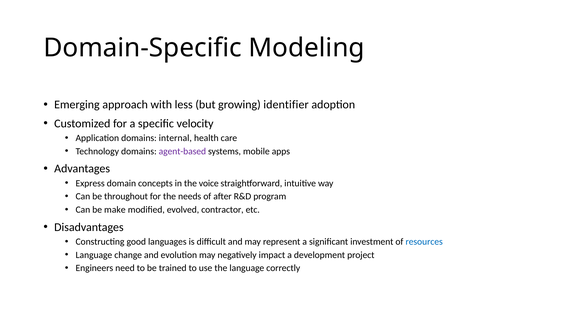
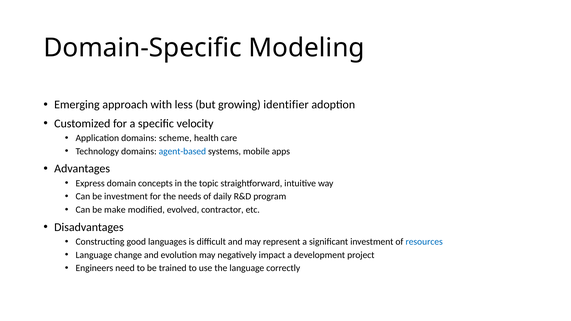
internal: internal -> scheme
agent-based colour: purple -> blue
voice: voice -> topic
be throughout: throughout -> investment
after: after -> daily
